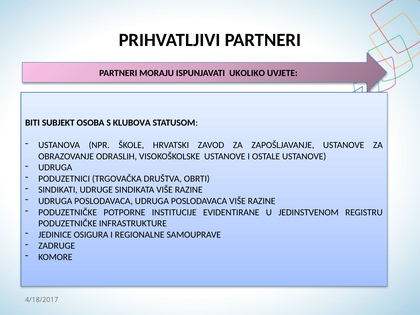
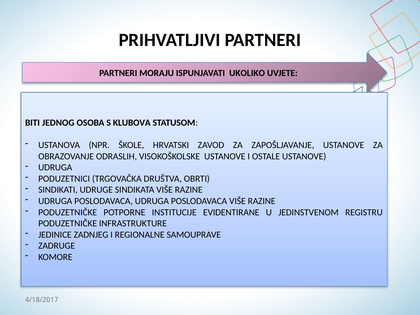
SUBJEKT: SUBJEKT -> JEDNOG
OSIGURA: OSIGURA -> ZADNJEG
